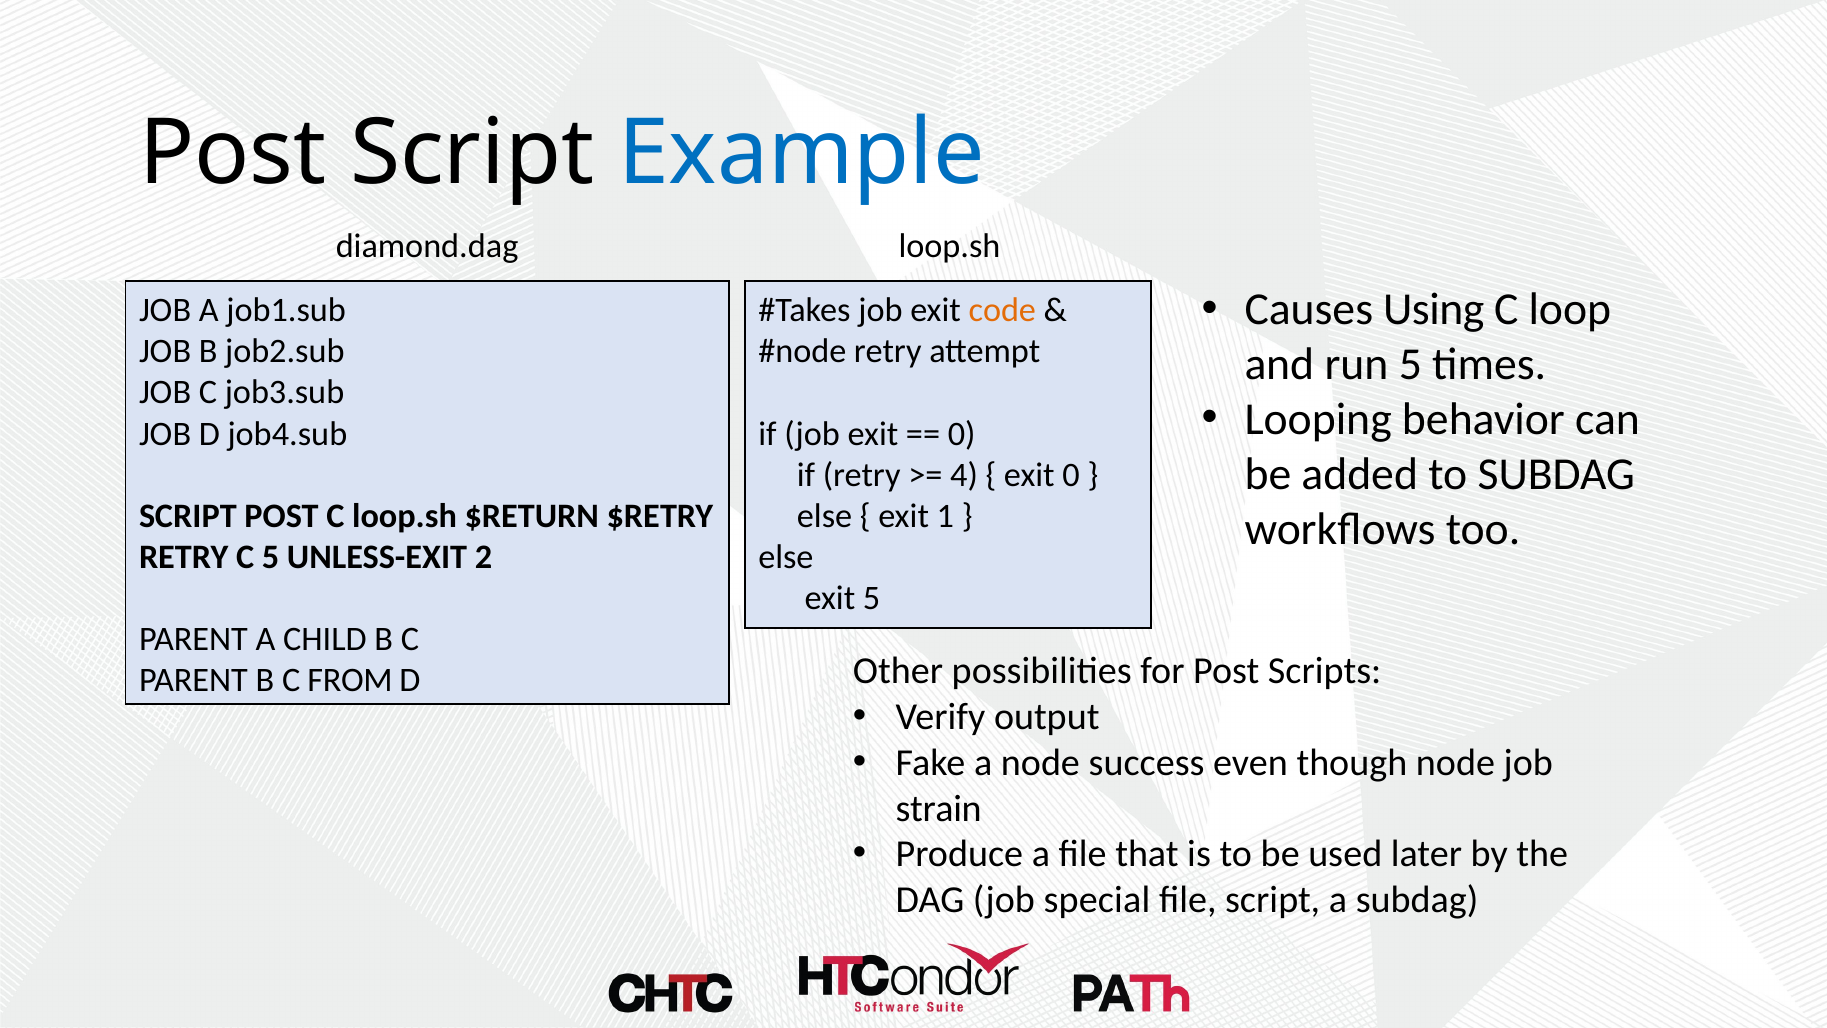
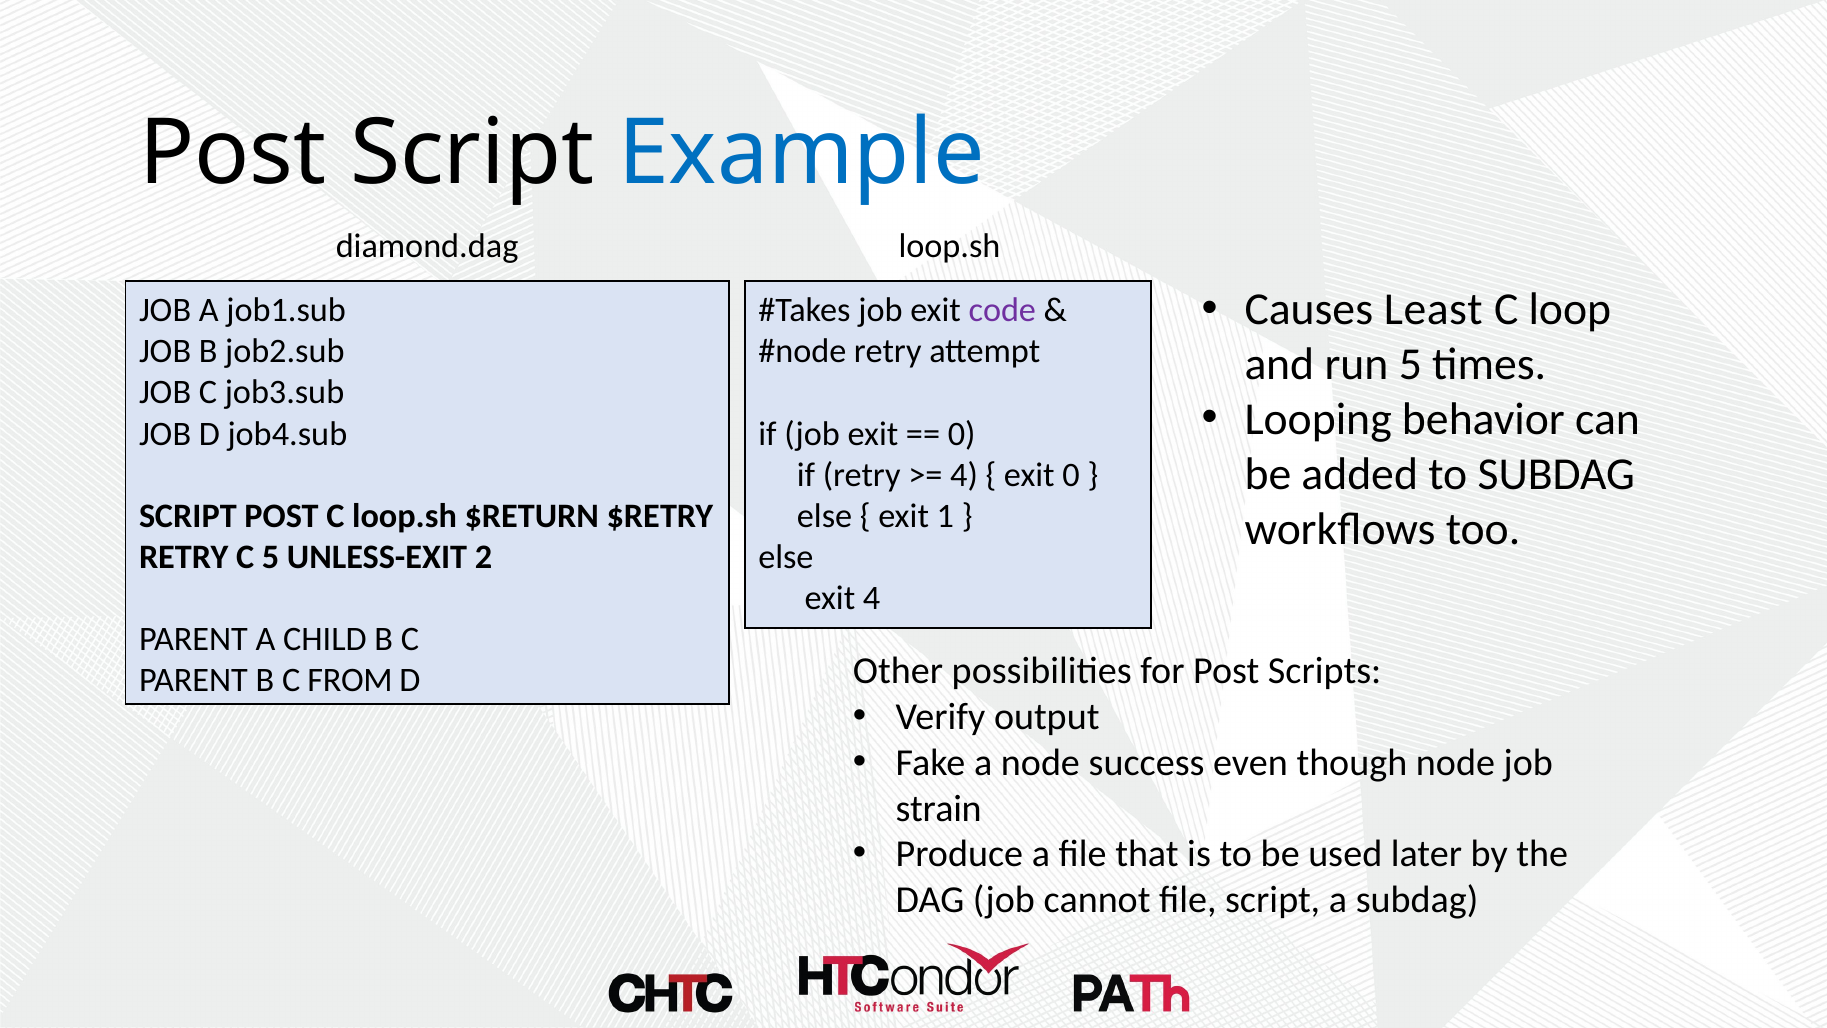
Using: Using -> Least
code colour: orange -> purple
exit 5: 5 -> 4
special: special -> cannot
